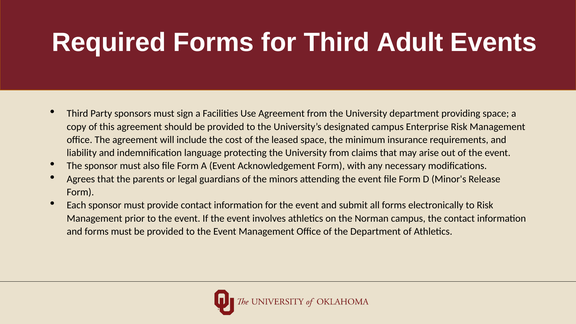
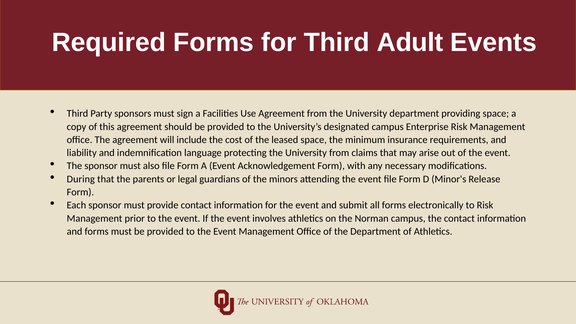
Agrees: Agrees -> During
